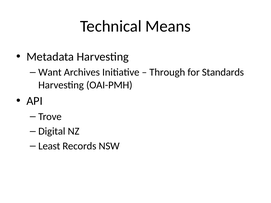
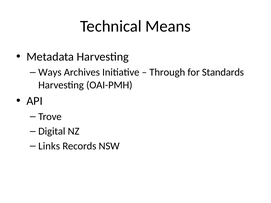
Want: Want -> Ways
Least: Least -> Links
